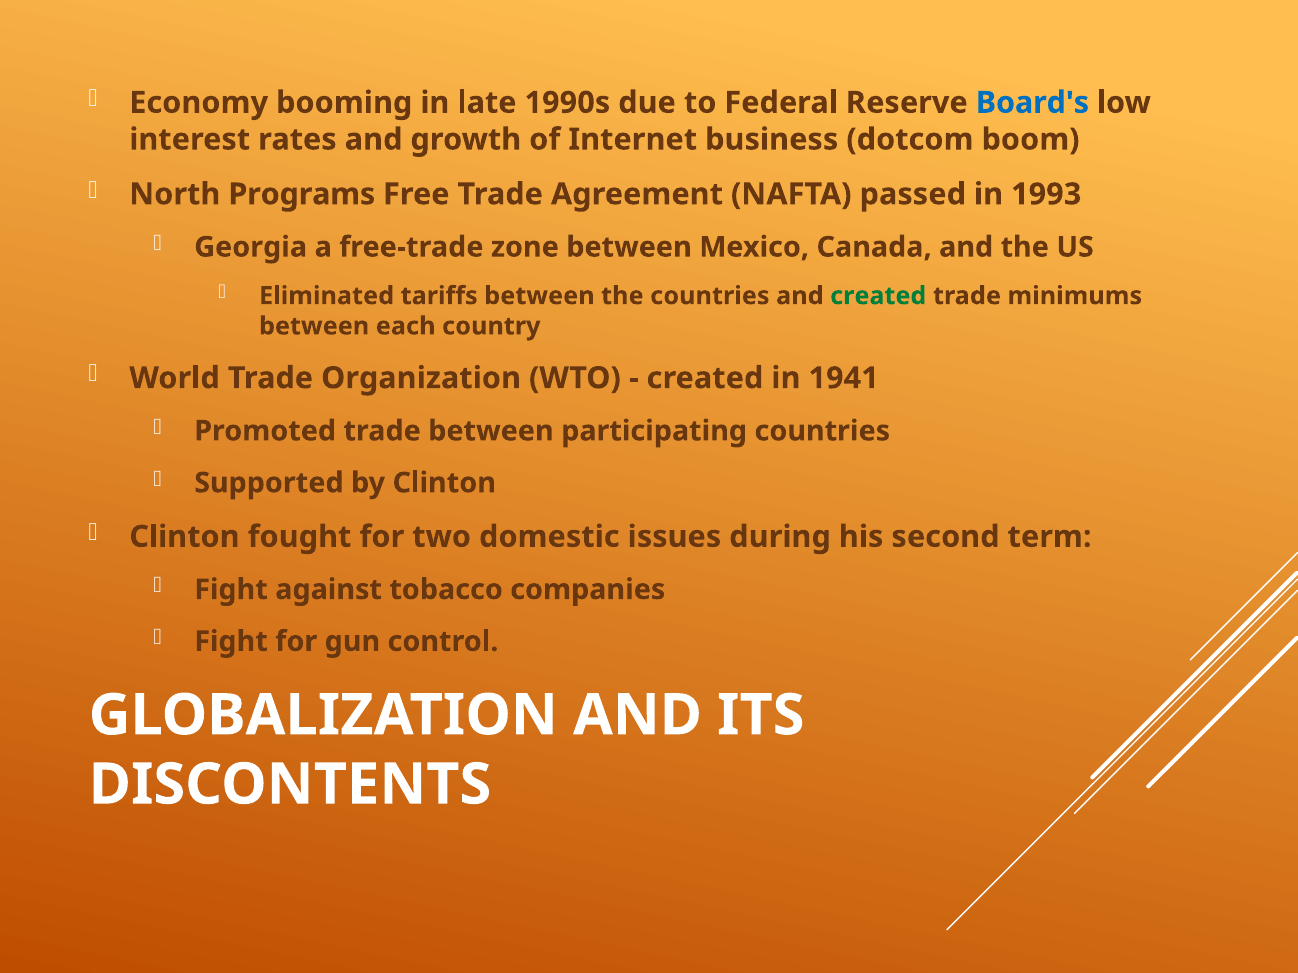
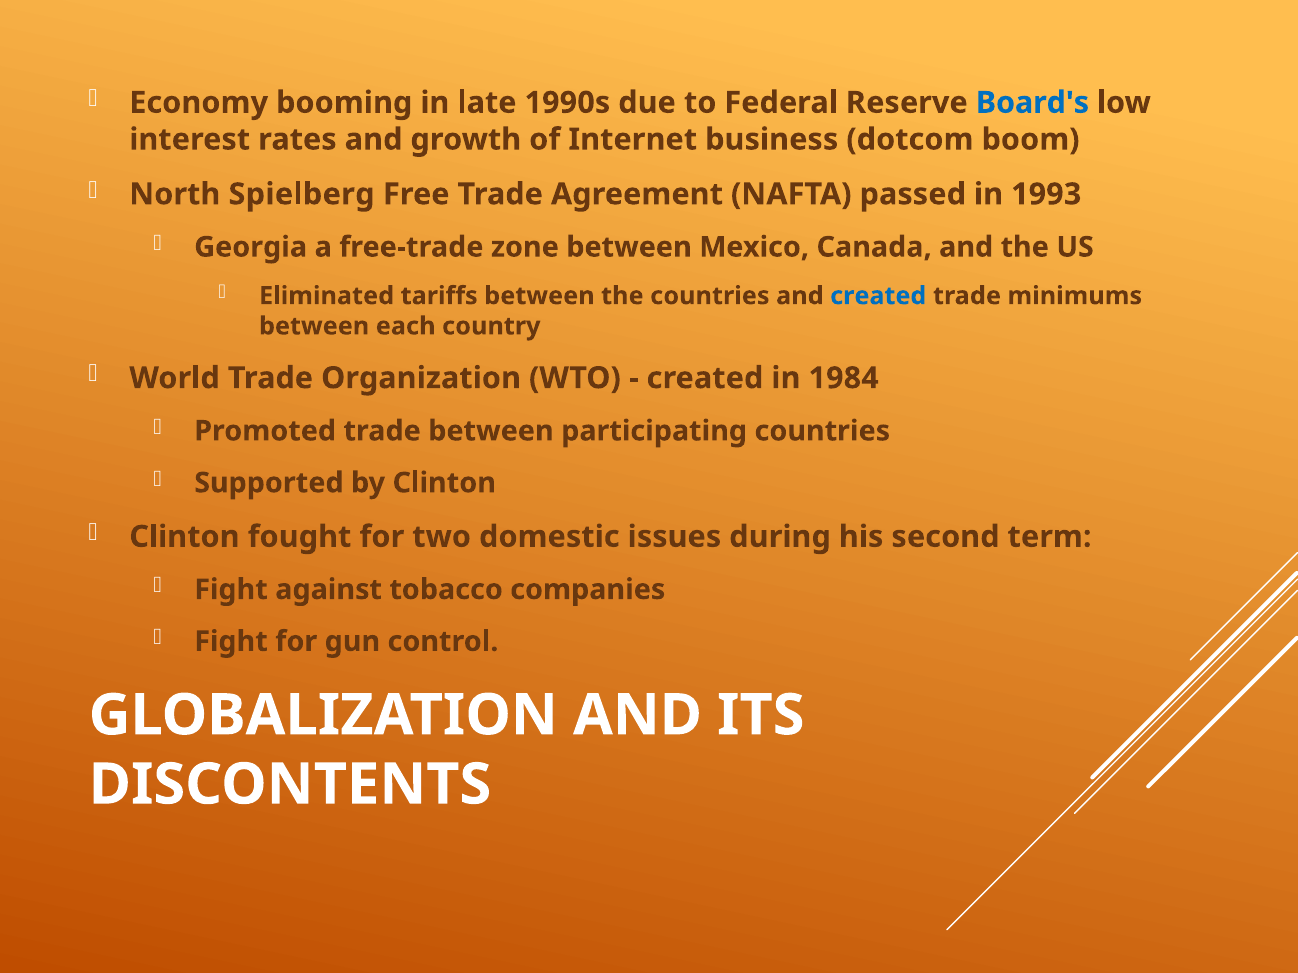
Programs: Programs -> Spielberg
created at (878, 296) colour: green -> blue
1941: 1941 -> 1984
